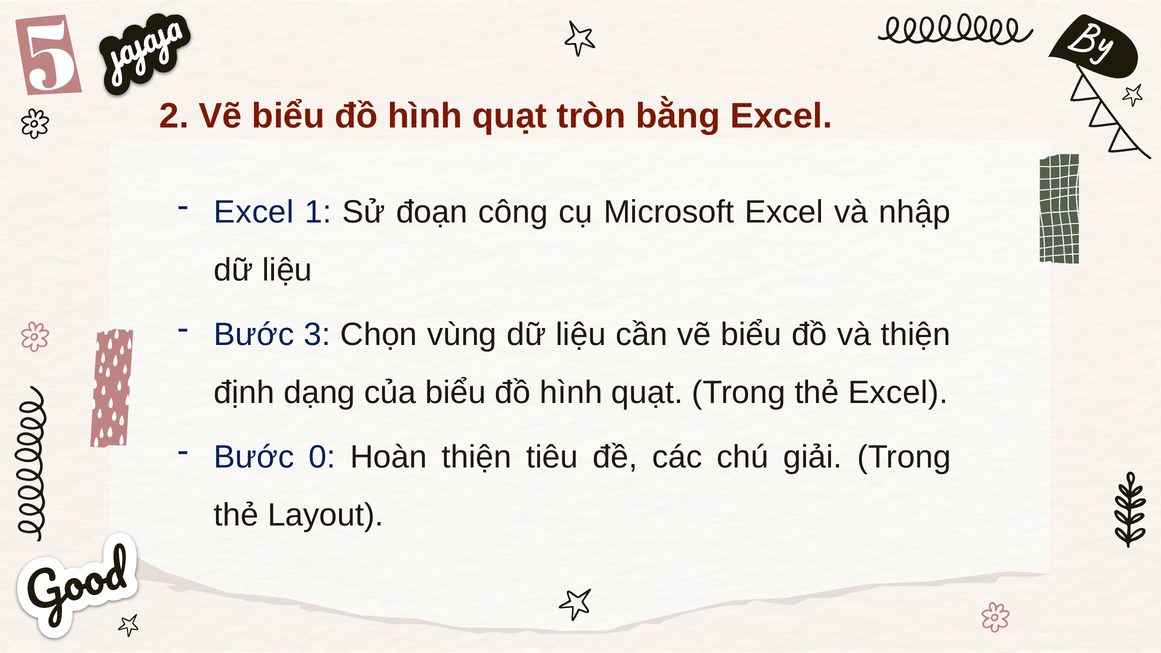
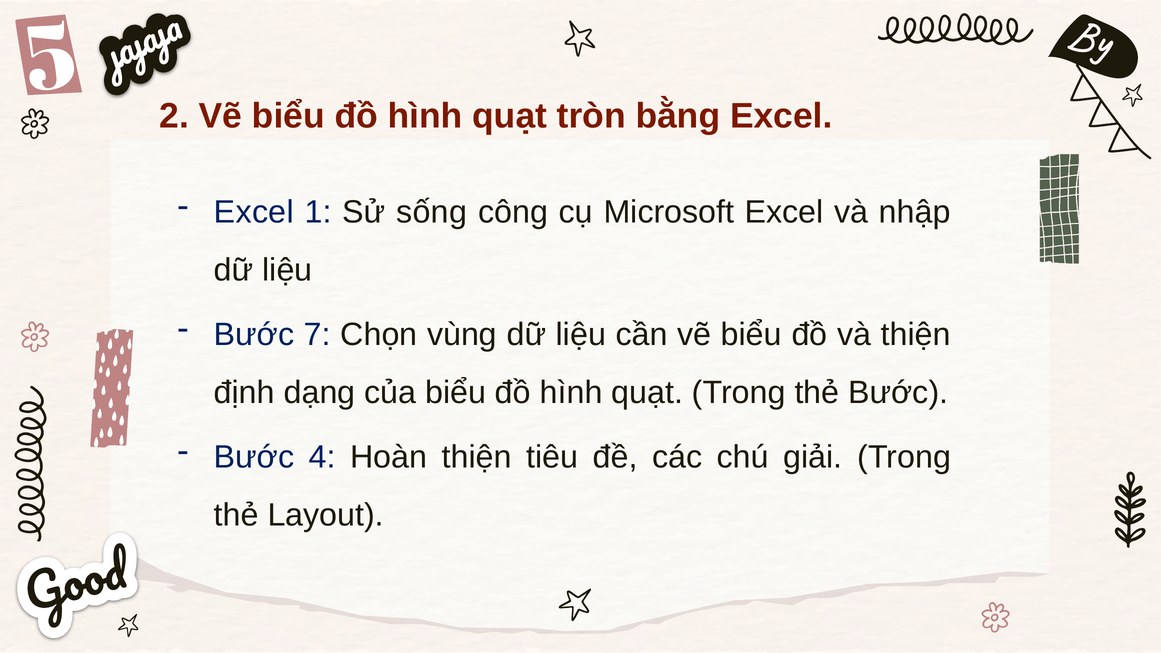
đoạn: đoạn -> sống
3: 3 -> 7
thẻ Excel: Excel -> Bước
0: 0 -> 4
